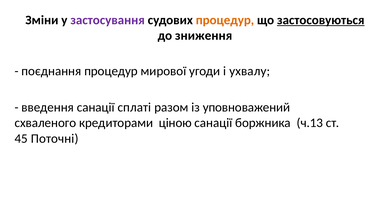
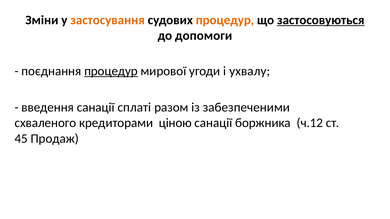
застосування colour: purple -> orange
зниження: зниження -> допомоги
процедур at (111, 71) underline: none -> present
уповноважений: уповноважений -> забезпеченими
ч.13: ч.13 -> ч.12
Поточні: Поточні -> Продаж
